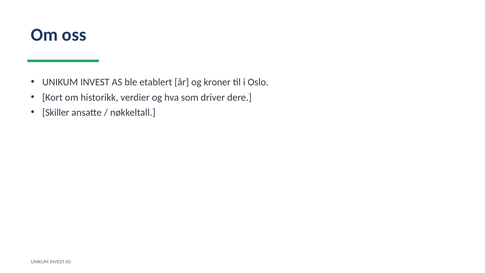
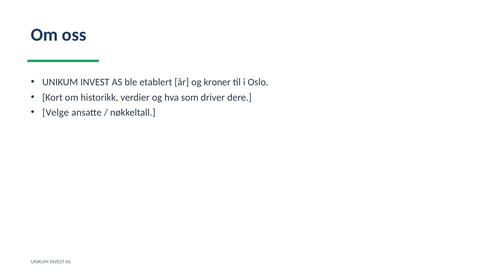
Skiller: Skiller -> Velge
